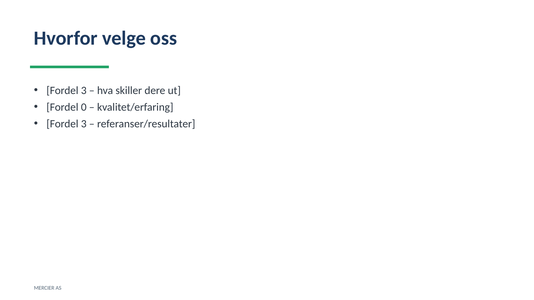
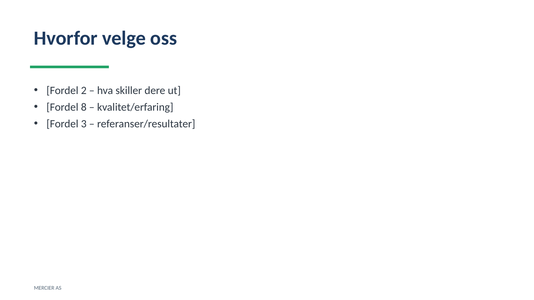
3 at (84, 90): 3 -> 2
0: 0 -> 8
